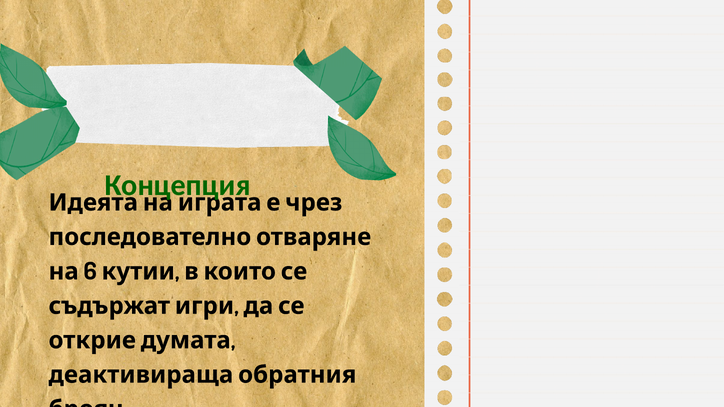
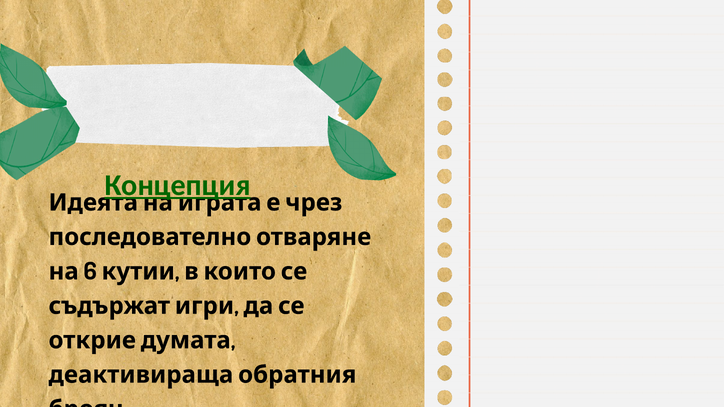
Концепция underline: none -> present
